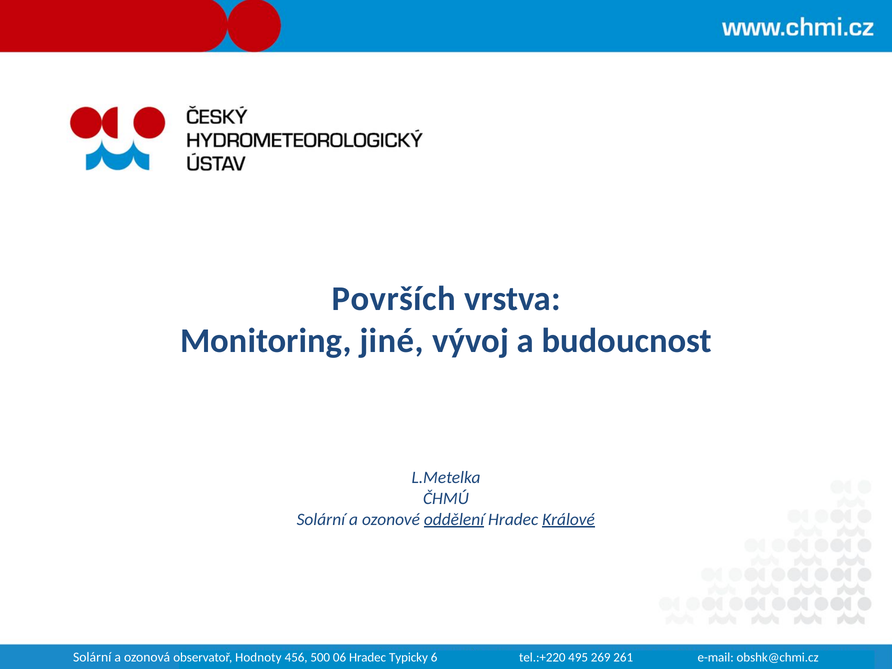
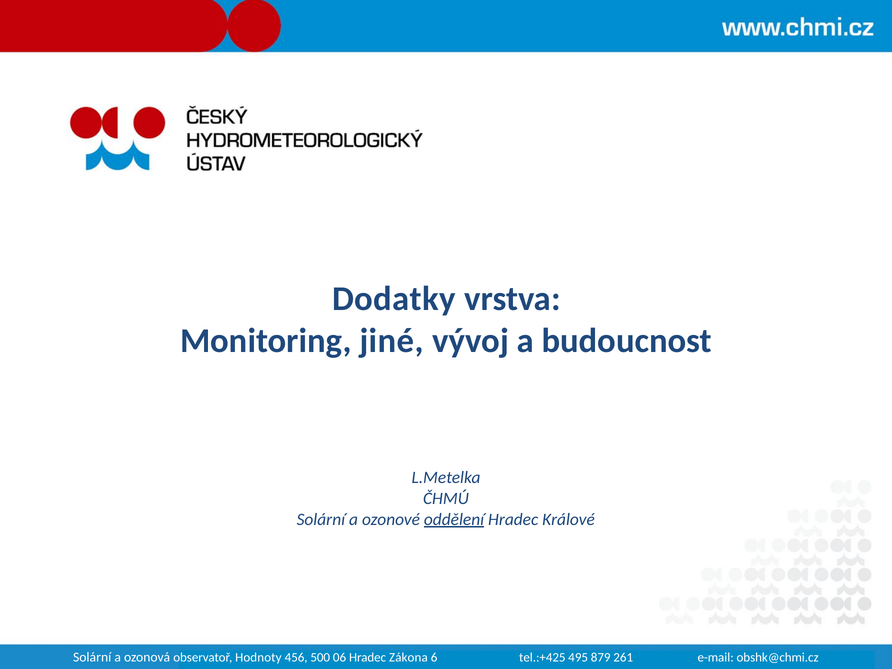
Površích: Površích -> Dodatky
Králové underline: present -> none
Typicky: Typicky -> Zákona
tel.:+220: tel.:+220 -> tel.:+425
269: 269 -> 879
